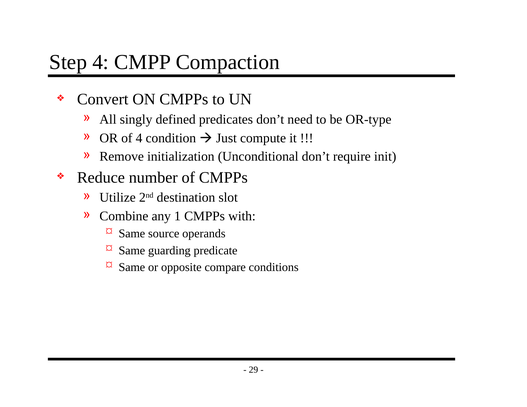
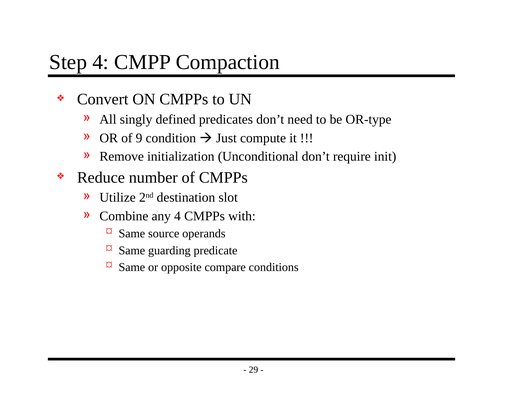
of 4: 4 -> 9
any 1: 1 -> 4
